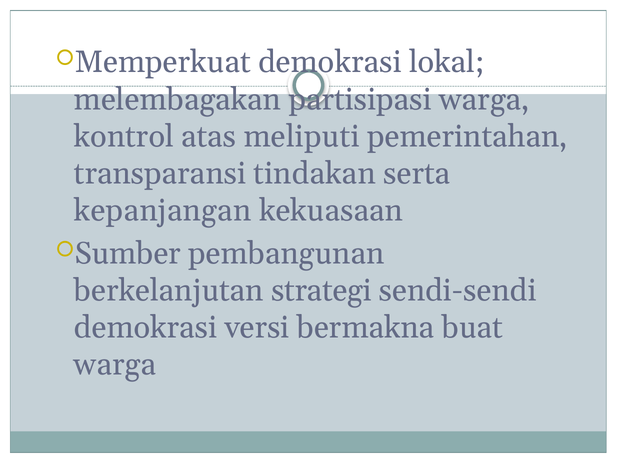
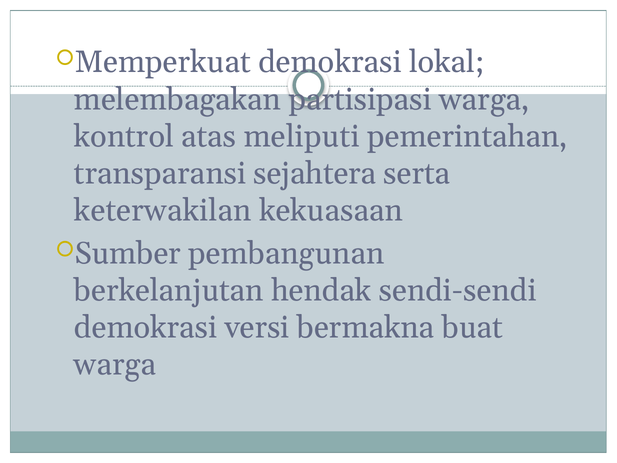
tindakan: tindakan -> sejahtera
kepanjangan: kepanjangan -> keterwakilan
strategi: strategi -> hendak
